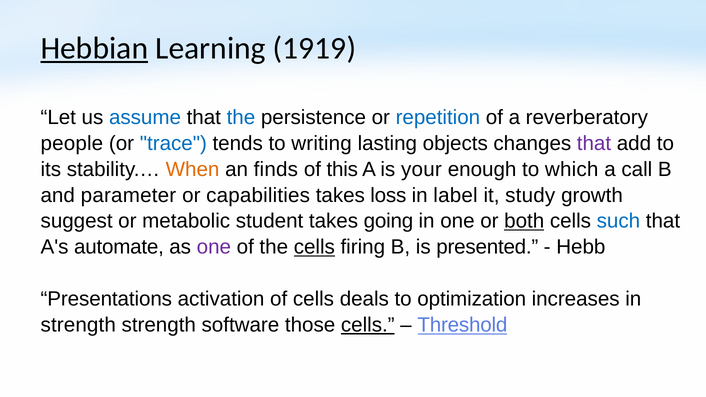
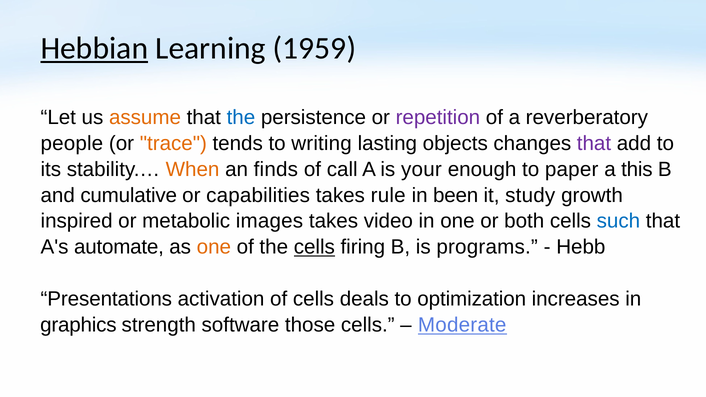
1919: 1919 -> 1959
assume colour: blue -> orange
repetition colour: blue -> purple
trace colour: blue -> orange
this: this -> call
which: which -> paper
call: call -> this
parameter: parameter -> cumulative
loss: loss -> rule
label: label -> been
suggest: suggest -> inspired
student: student -> images
going: going -> video
both underline: present -> none
one at (214, 247) colour: purple -> orange
presented: presented -> programs
strength at (78, 325): strength -> graphics
cells at (368, 325) underline: present -> none
Threshold: Threshold -> Moderate
